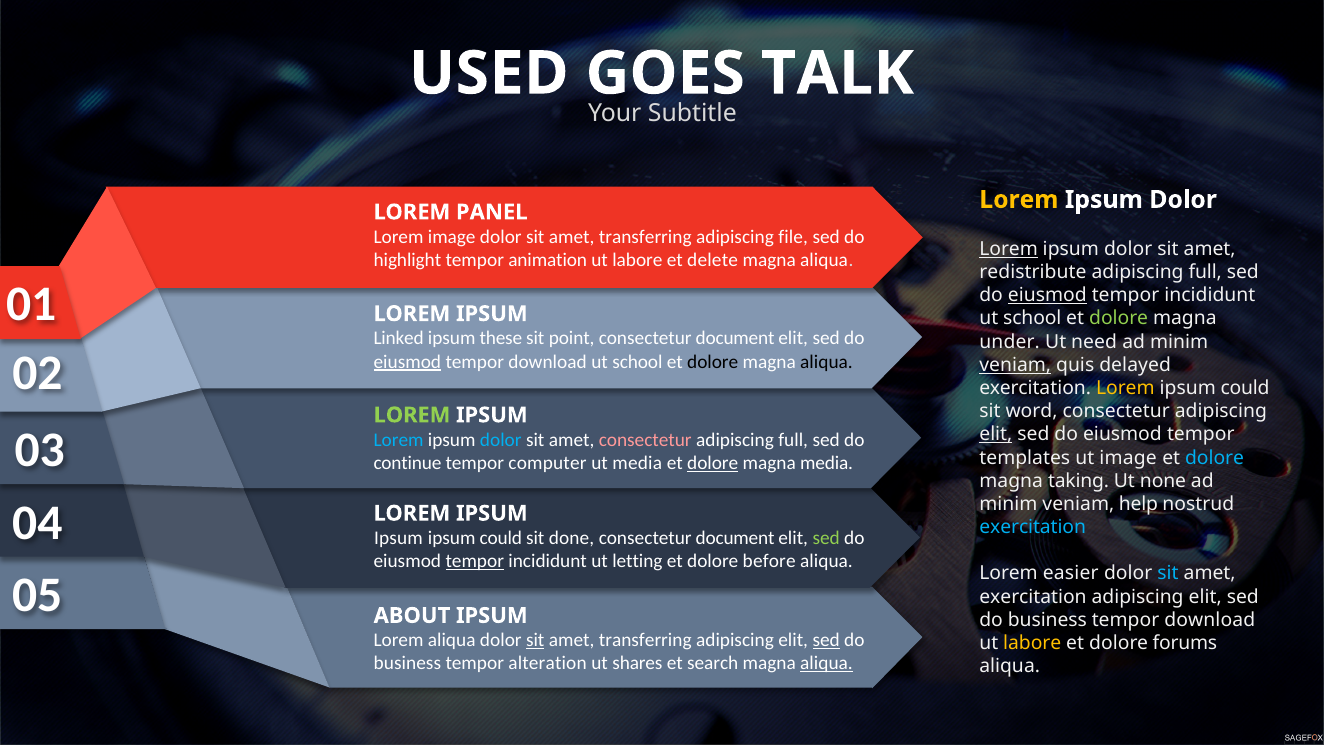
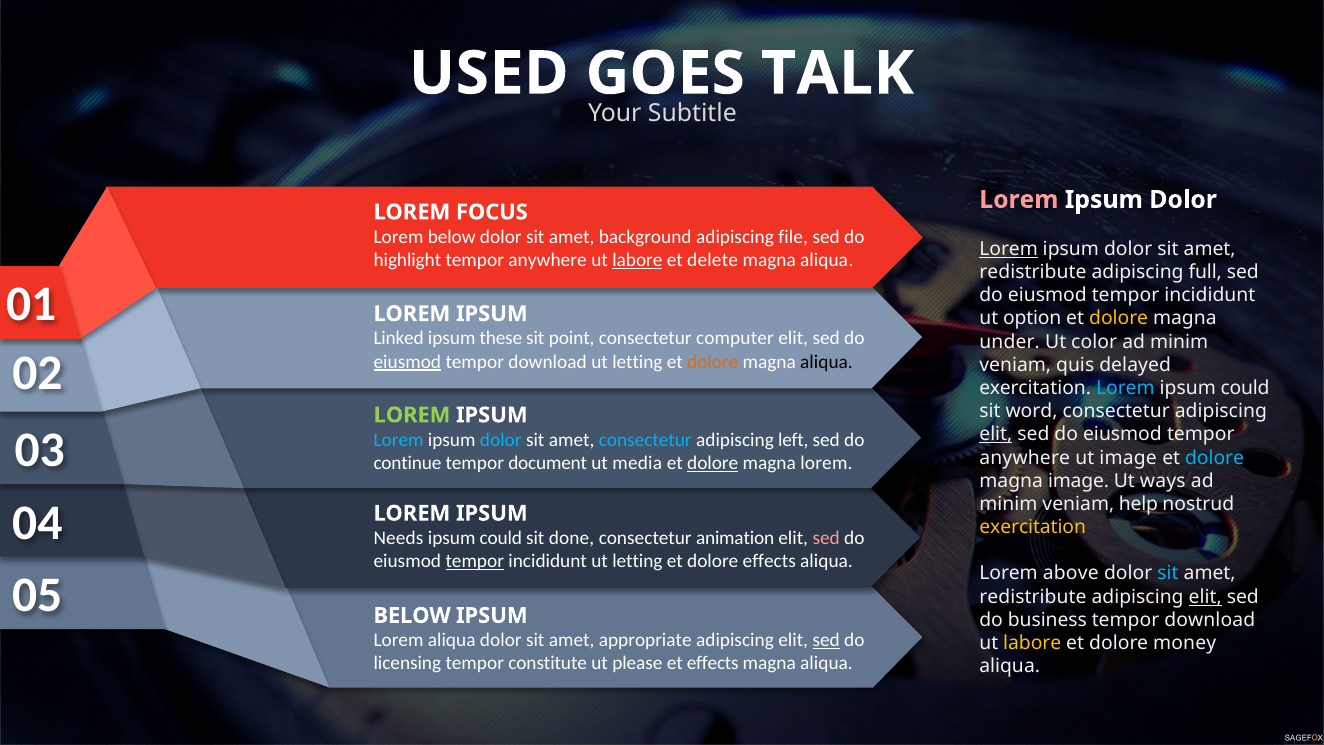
Lorem at (1019, 200) colour: yellow -> pink
PANEL: PANEL -> FOCUS
Lorem image: image -> below
transferring at (645, 237): transferring -> background
animation at (548, 260): animation -> anywhere
labore at (637, 260) underline: none -> present
eiusmod at (1047, 295) underline: present -> none
school at (1032, 318): school -> option
dolore at (1119, 318) colour: light green -> yellow
document at (735, 338): document -> computer
need: need -> color
school at (637, 362): school -> letting
dolore at (713, 362) colour: black -> orange
veniam at (1015, 365) underline: present -> none
Lorem at (1125, 388) colour: yellow -> light blue
consectetur at (645, 440) colour: pink -> light blue
full at (793, 440): full -> left
templates at (1025, 457): templates -> anywhere
computer: computer -> document
magna media: media -> lorem
magna taking: taking -> image
none: none -> ways
exercitation at (1033, 527) colour: light blue -> yellow
Ipsum at (398, 538): Ipsum -> Needs
document at (735, 538): document -> animation
sed at (826, 538) colour: light green -> pink
dolore before: before -> effects
easier: easier -> above
exercitation at (1033, 597): exercitation -> redistribute
elit at (1205, 597) underline: none -> present
ABOUT at (412, 615): ABOUT -> BELOW
sit at (535, 640) underline: present -> none
transferring at (645, 640): transferring -> appropriate
forums: forums -> money
business at (407, 663): business -> licensing
alteration: alteration -> constitute
shares: shares -> please
et search: search -> effects
aliqua at (827, 663) underline: present -> none
